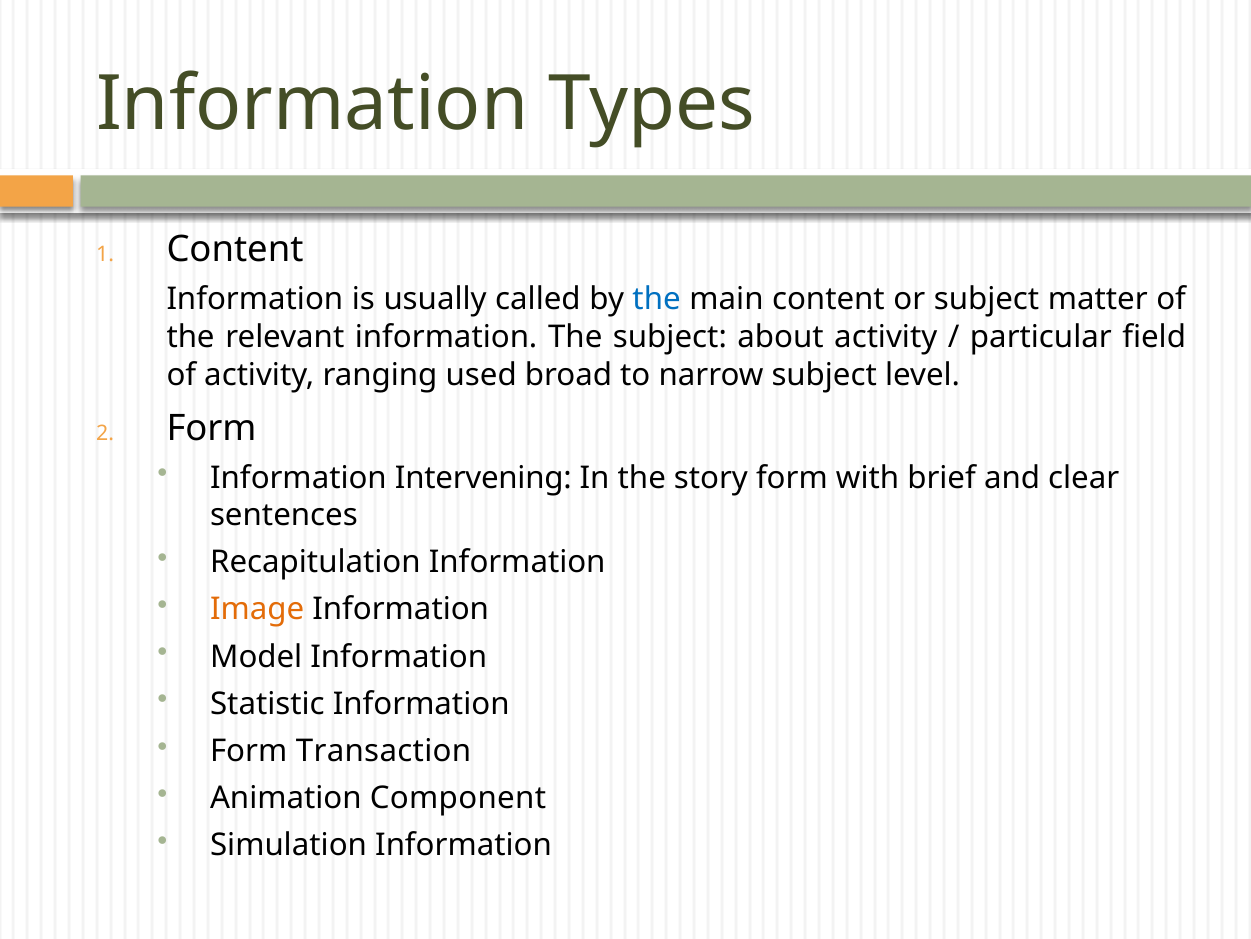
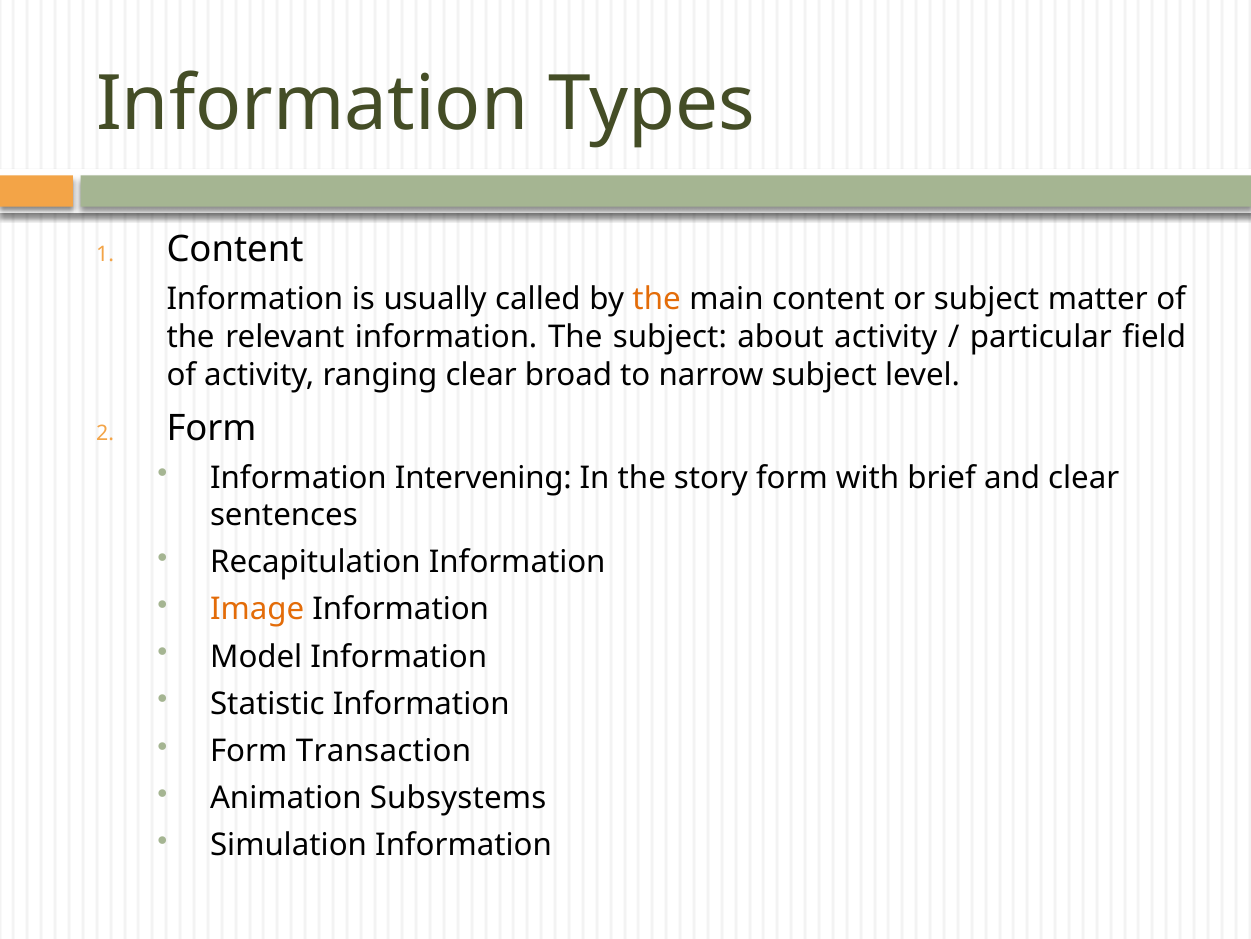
the at (657, 299) colour: blue -> orange
ranging used: used -> clear
Component: Component -> Subsystems
